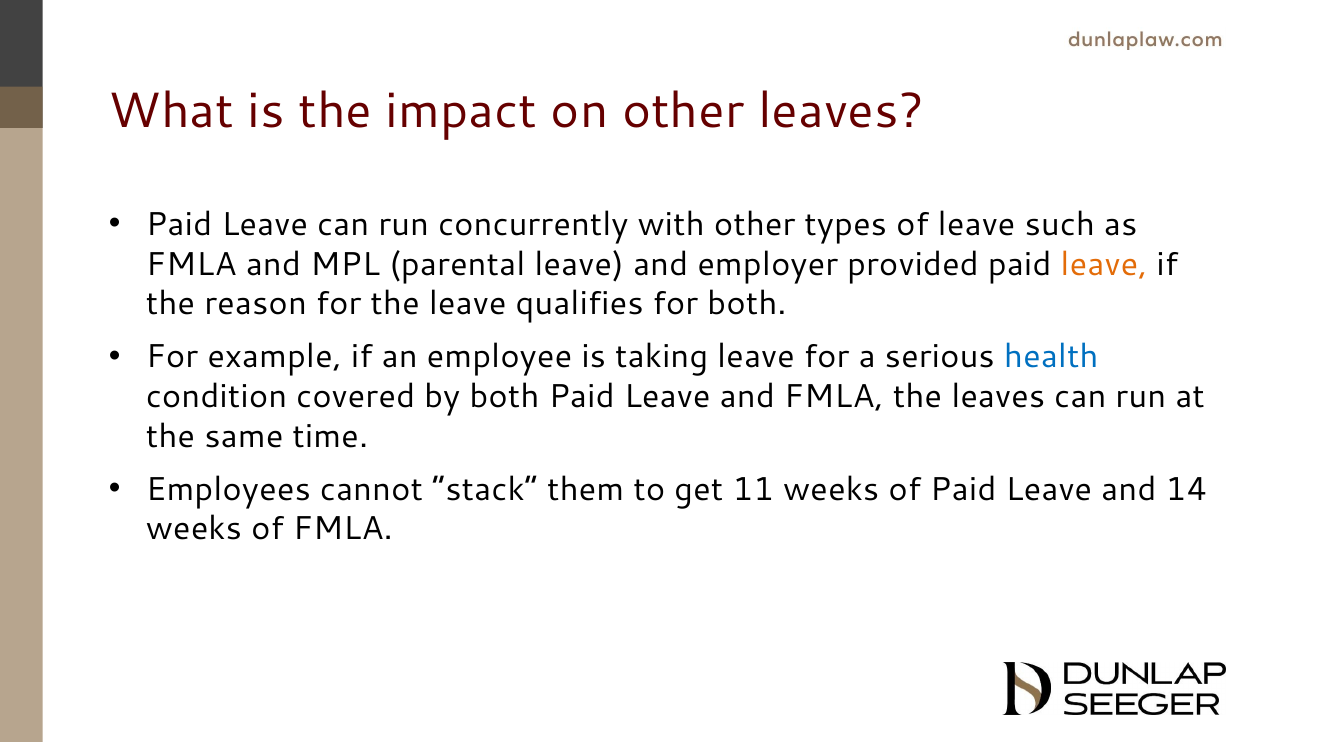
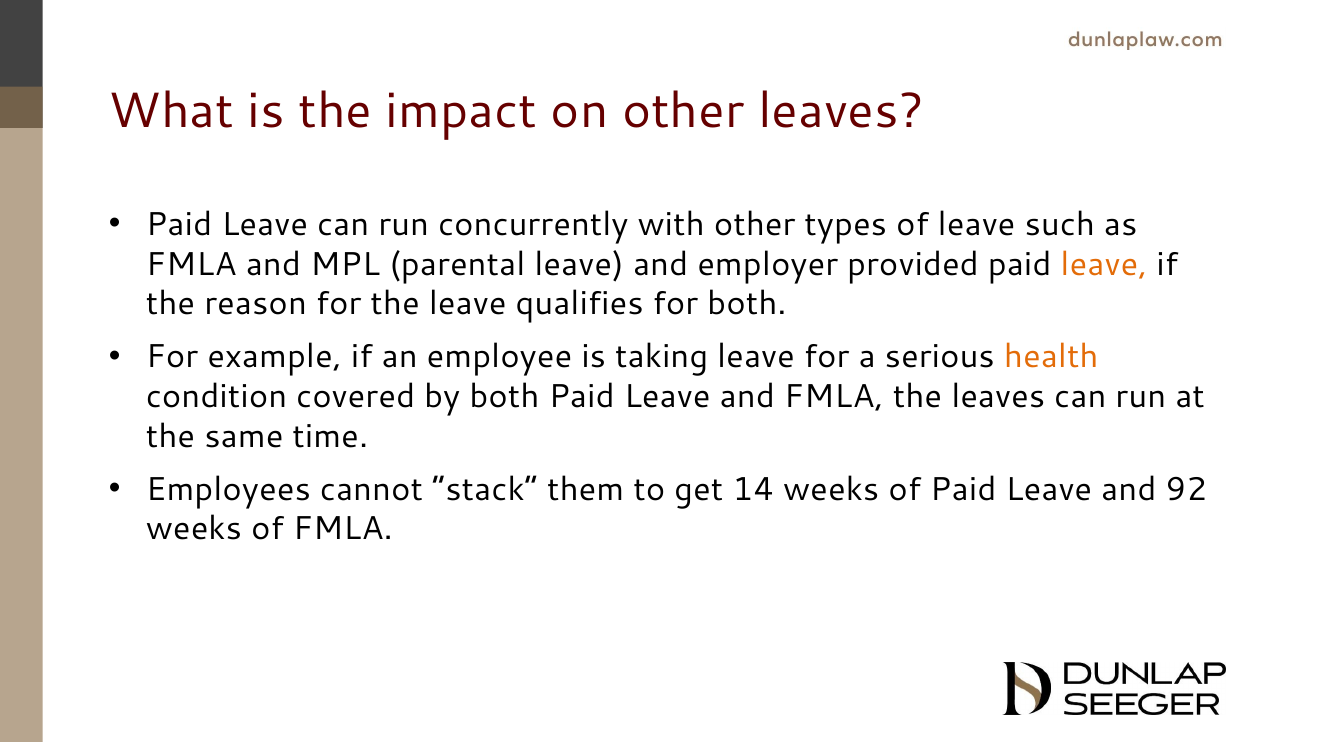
health colour: blue -> orange
11: 11 -> 14
14: 14 -> 92
